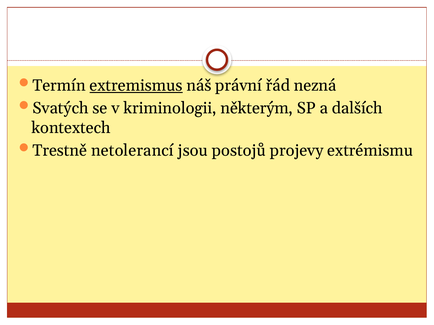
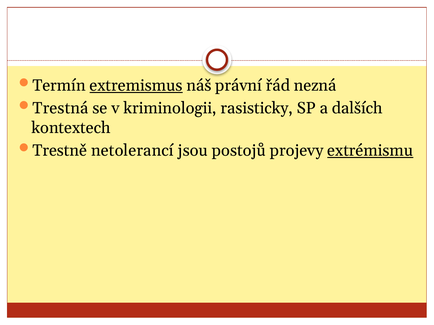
Svatých: Svatých -> Trestná
některým: některým -> rasisticky
extrémismu underline: none -> present
